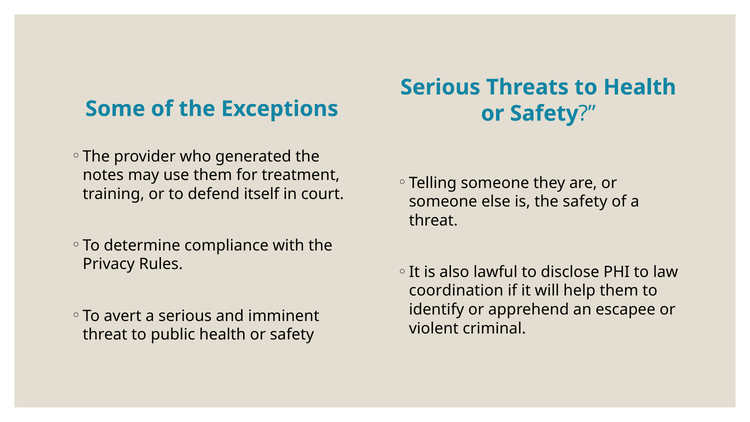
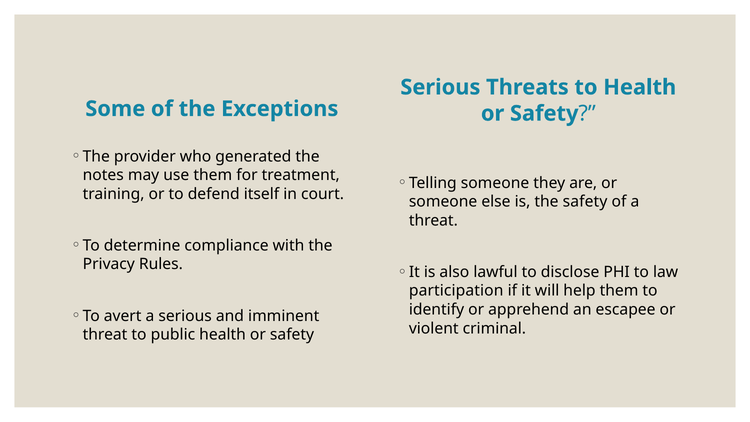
coordination: coordination -> participation
